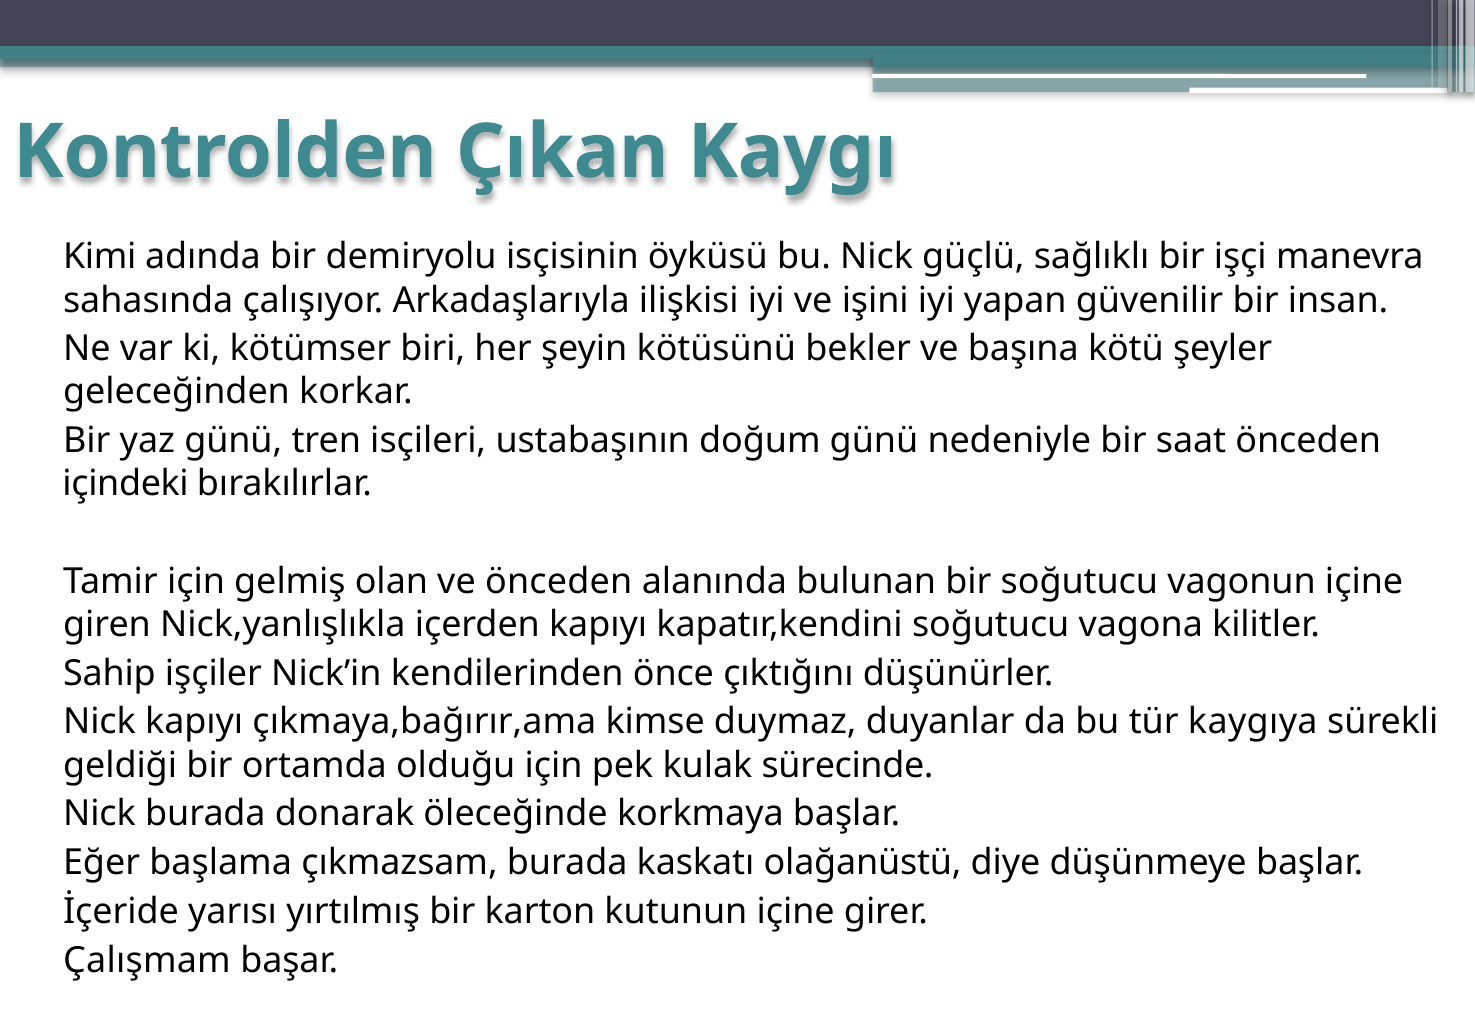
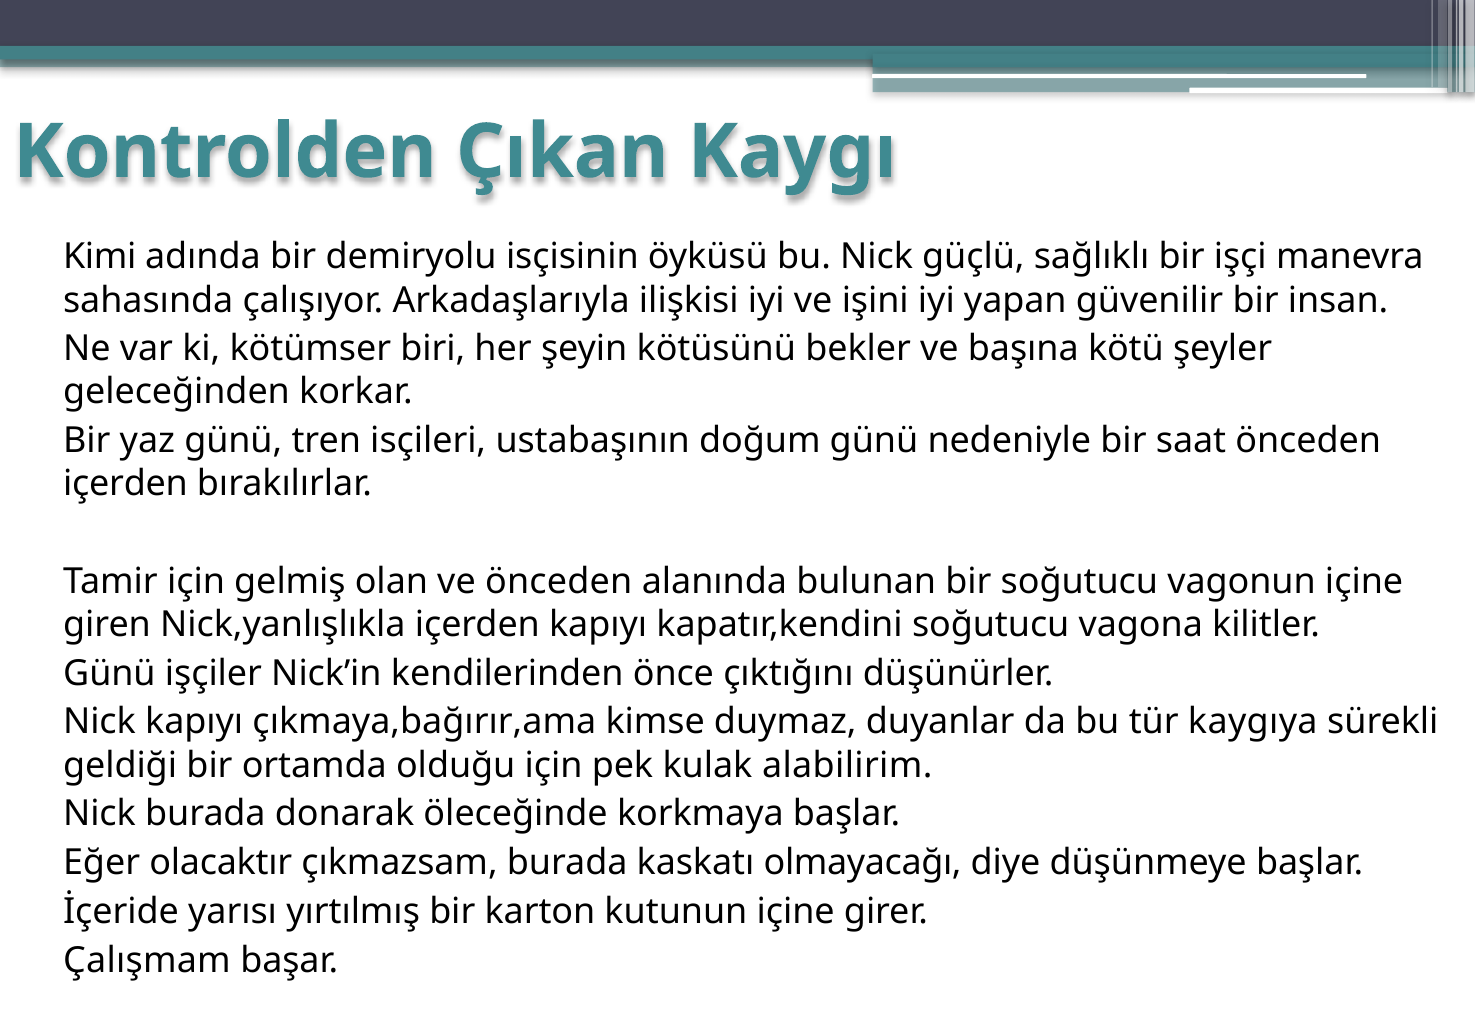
içindeki at (126, 484): içindeki -> içerden
Sahip at (110, 673): Sahip -> Günü
sürecinde: sürecinde -> alabilirim
başlama: başlama -> olacaktır
olağanüstü: olağanüstü -> olmayacağı
